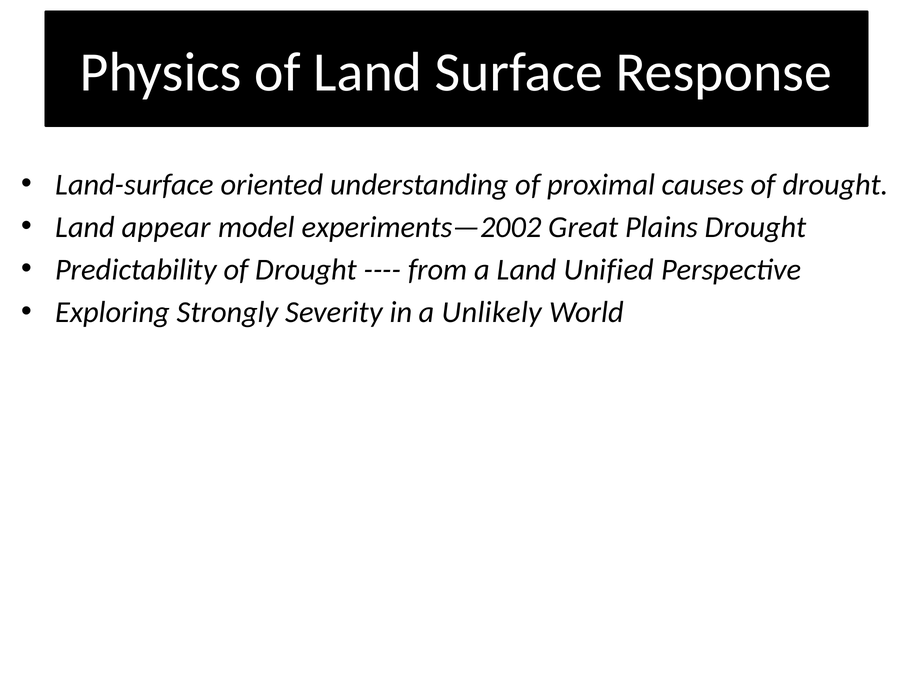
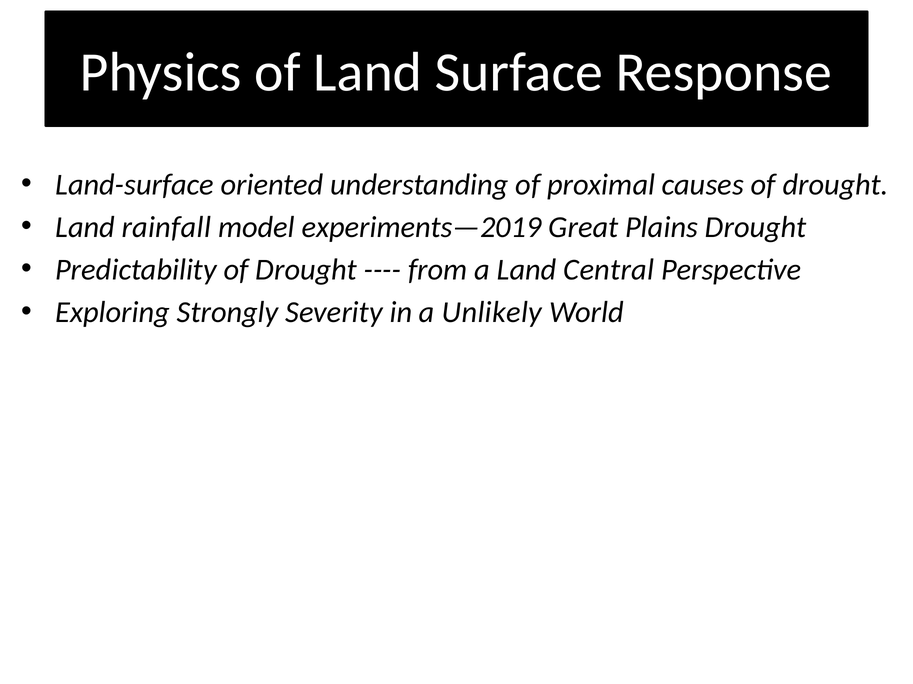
appear: appear -> rainfall
experiments—2002: experiments—2002 -> experiments—2019
Unified: Unified -> Central
